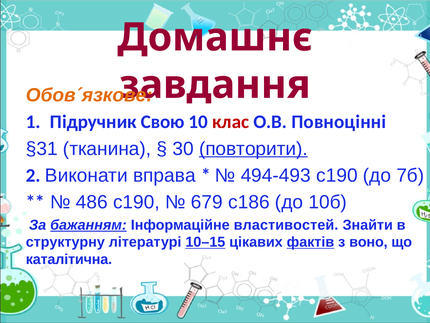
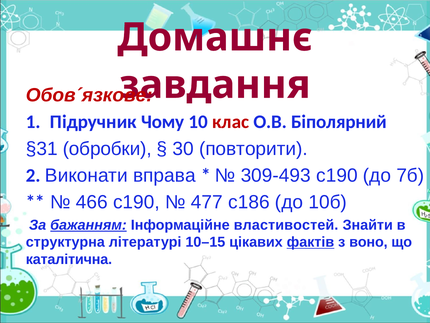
Обов´язкове colour: orange -> red
Свою: Свою -> Чому
Повноцінні: Повноцінні -> Біполярний
тканина: тканина -> обробки
повторити underline: present -> none
494-493: 494-493 -> 309-493
486: 486 -> 466
679: 679 -> 477
структурну: структурну -> структурна
10–15 underline: present -> none
